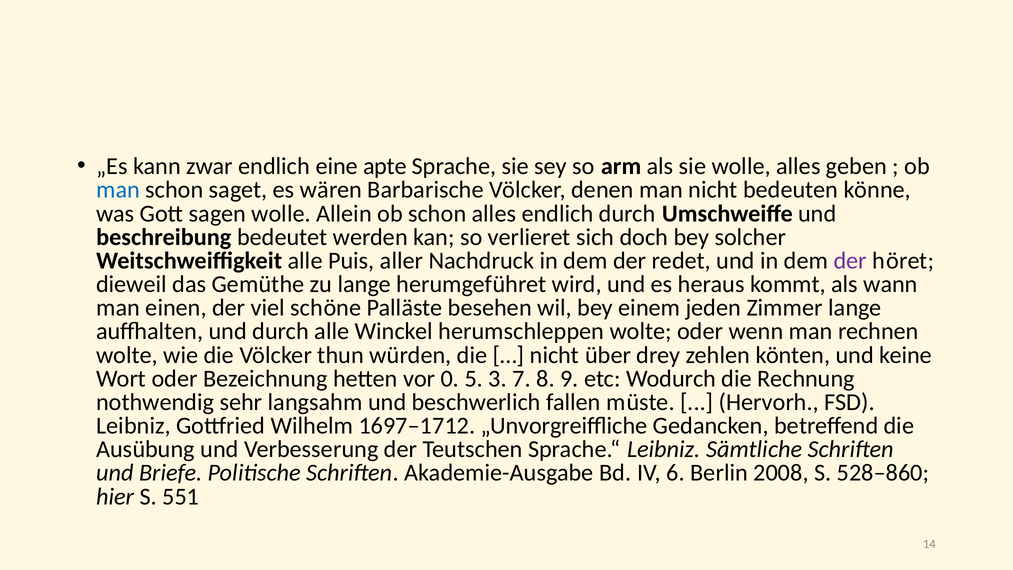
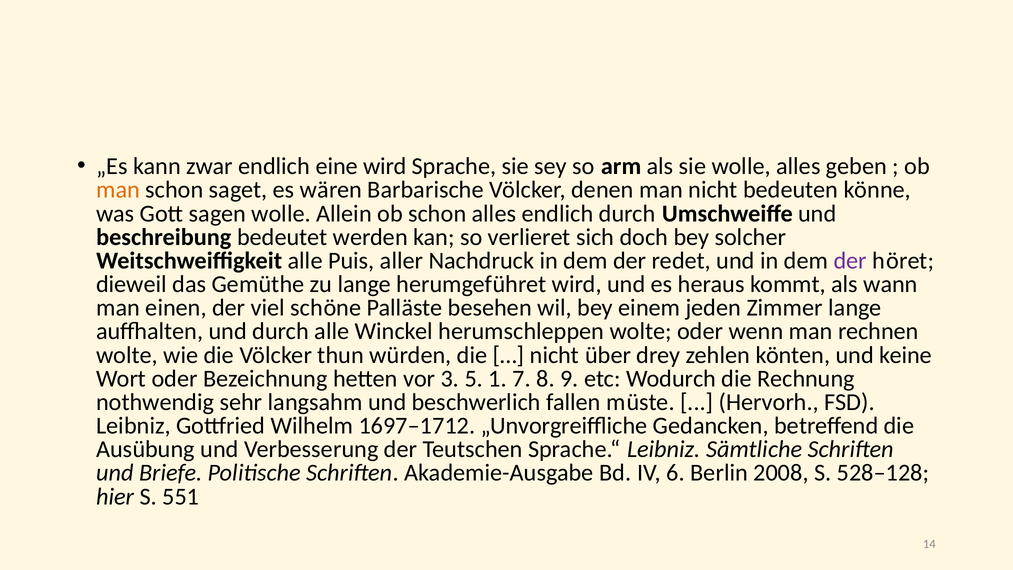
eine apte: apte -> wird
man at (118, 190) colour: blue -> orange
0: 0 -> 3
3: 3 -> 1
528–860: 528–860 -> 528–128
